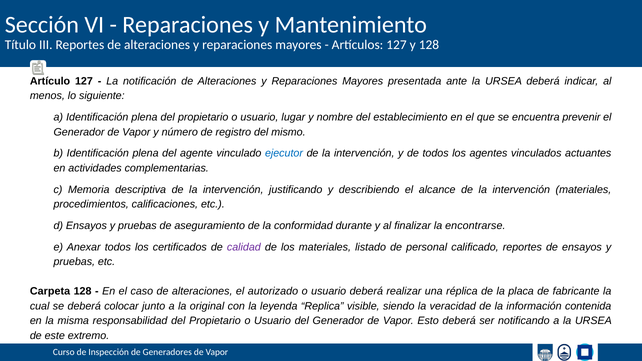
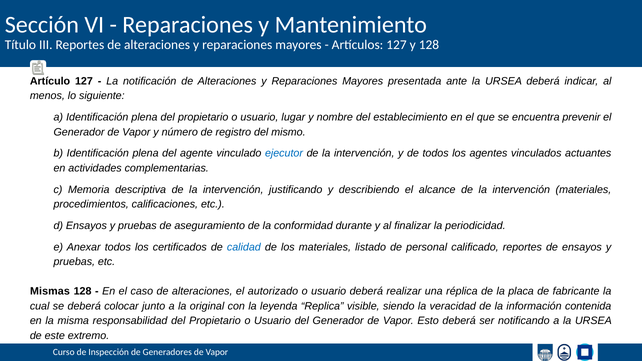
encontrarse: encontrarse -> periodicidad
calidad colour: purple -> blue
Carpeta: Carpeta -> Mismas
